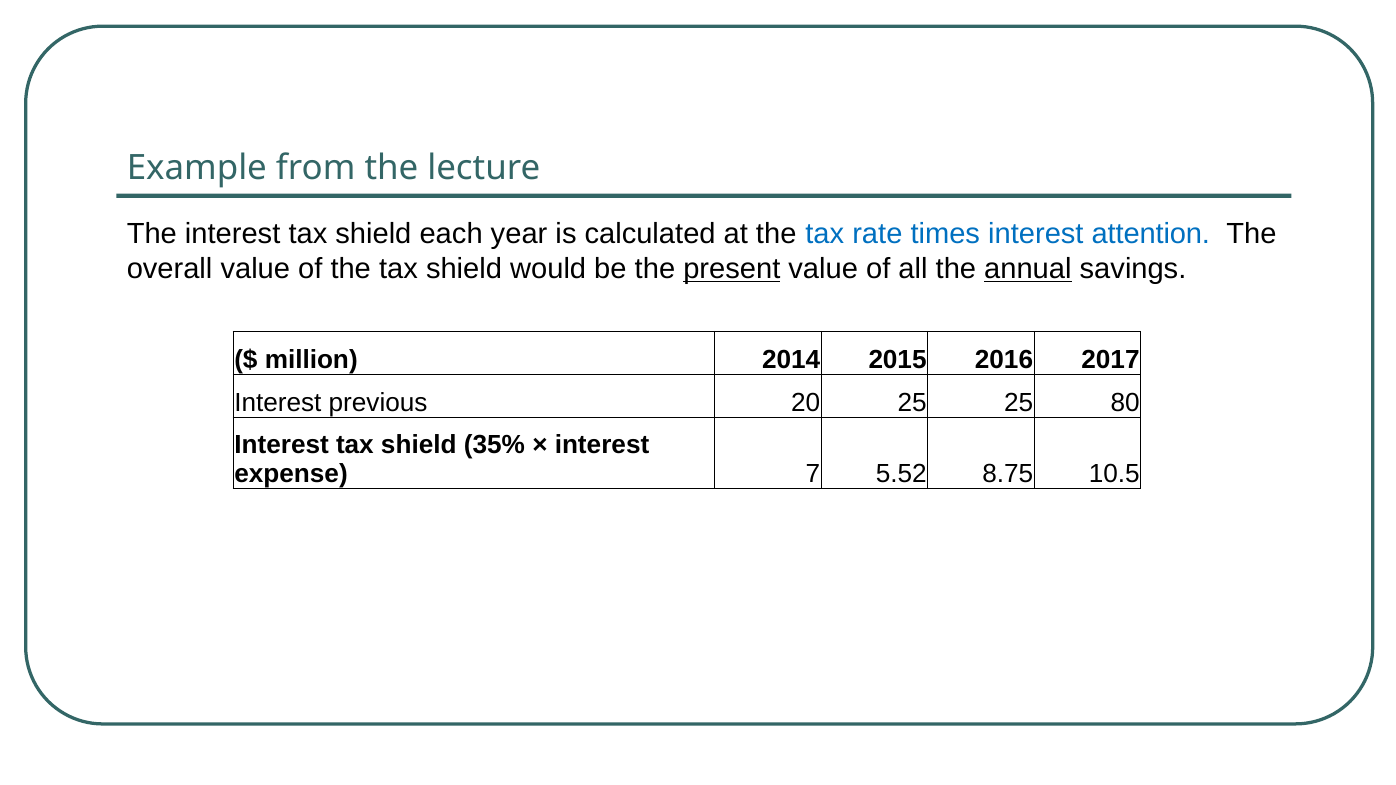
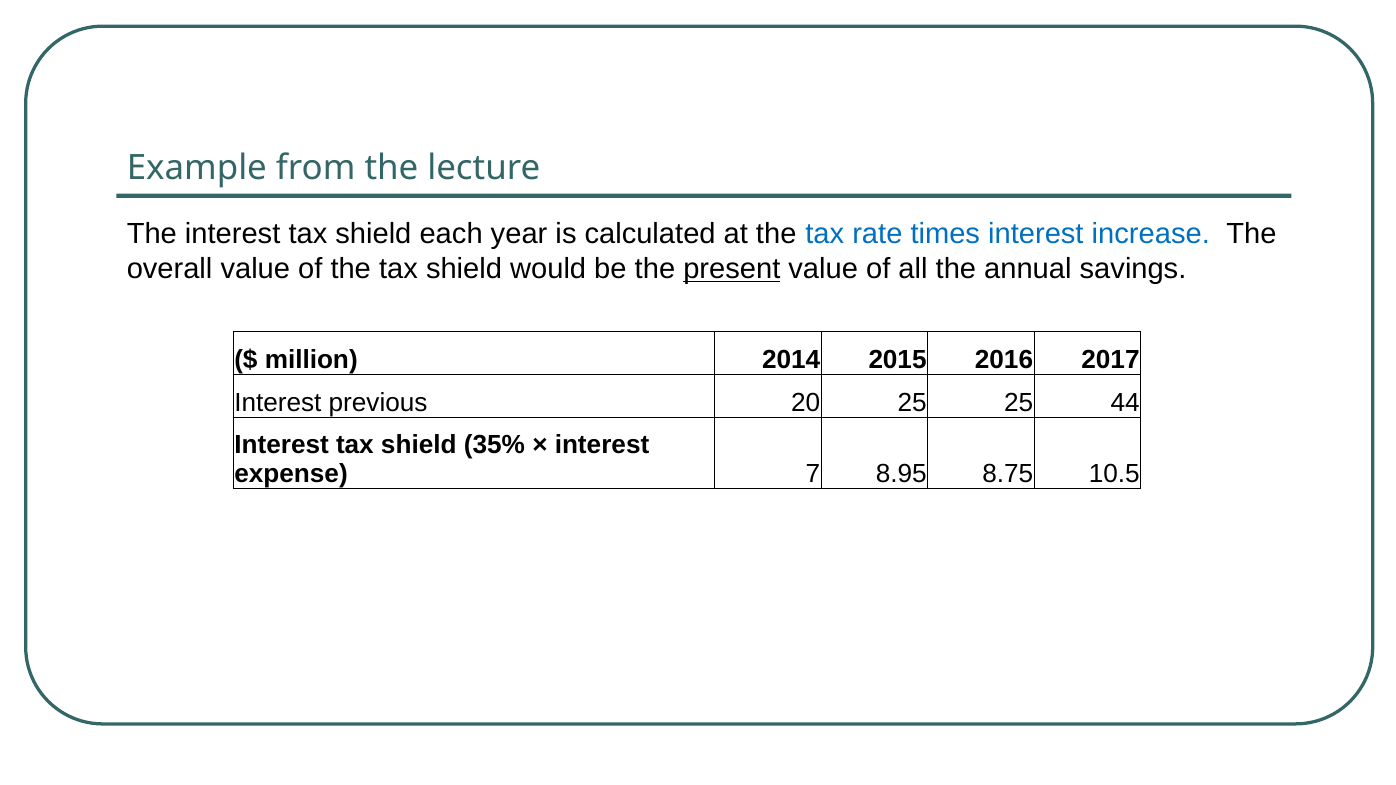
attention: attention -> increase
annual underline: present -> none
80: 80 -> 44
5.52: 5.52 -> 8.95
